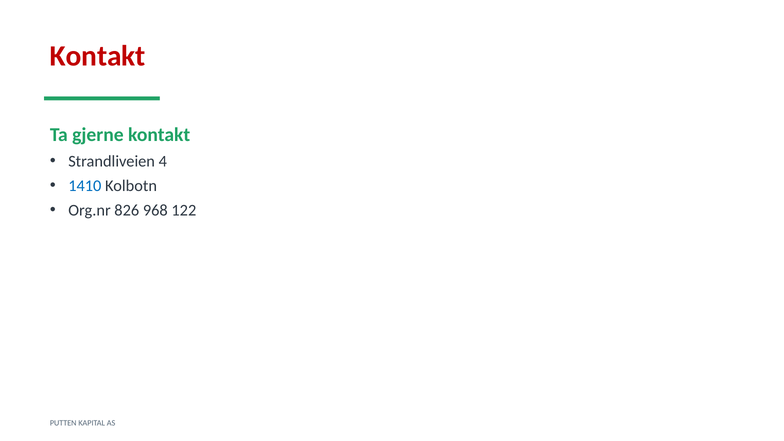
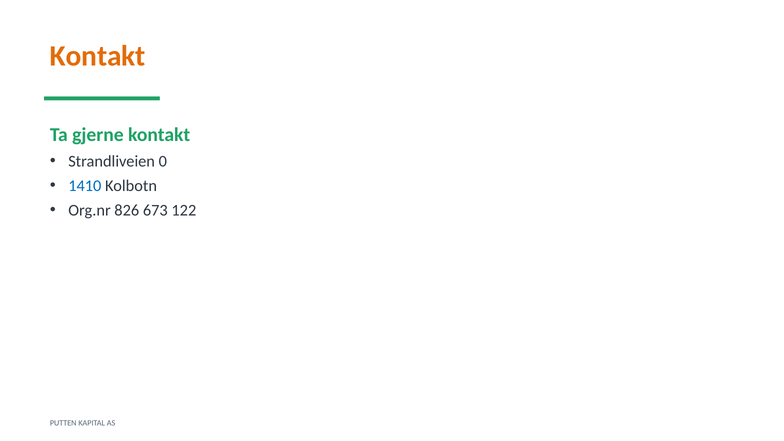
Kontakt at (98, 56) colour: red -> orange
4: 4 -> 0
968: 968 -> 673
